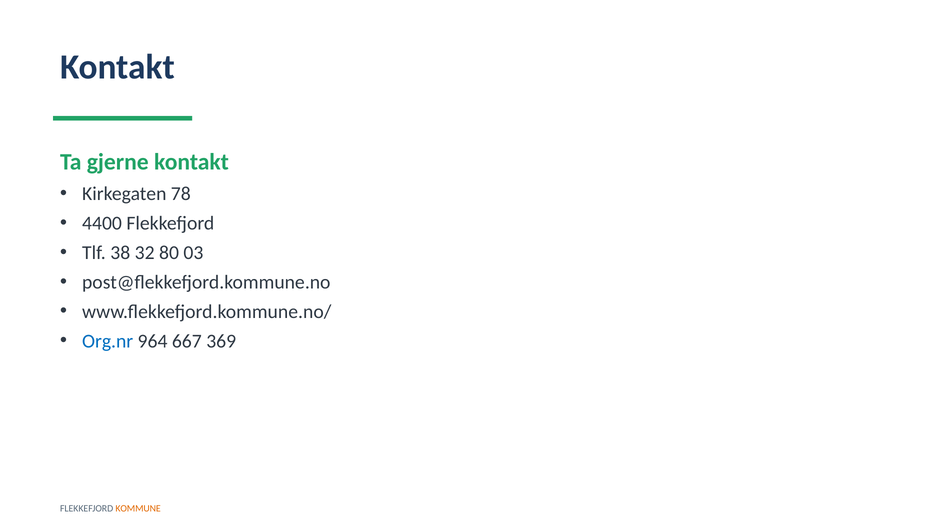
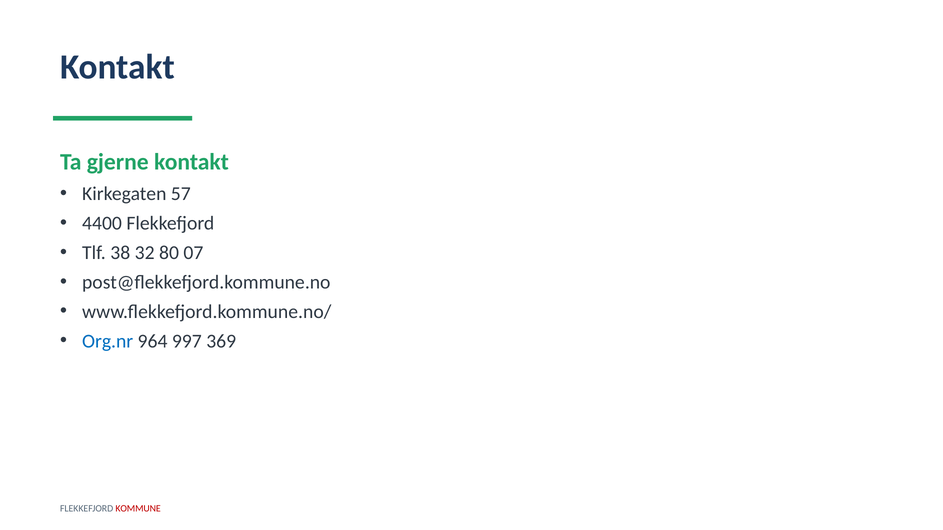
78: 78 -> 57
03: 03 -> 07
667: 667 -> 997
KOMMUNE colour: orange -> red
